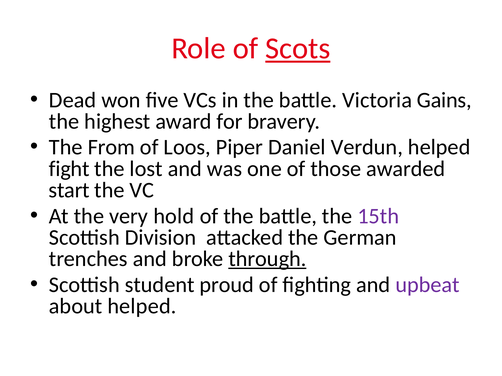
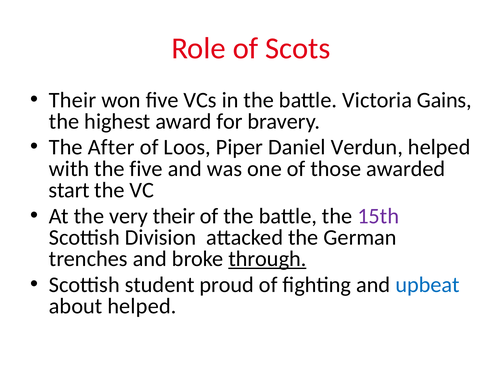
Scots underline: present -> none
Dead at (73, 100): Dead -> Their
From: From -> After
fight: fight -> with
the lost: lost -> five
very hold: hold -> their
upbeat colour: purple -> blue
